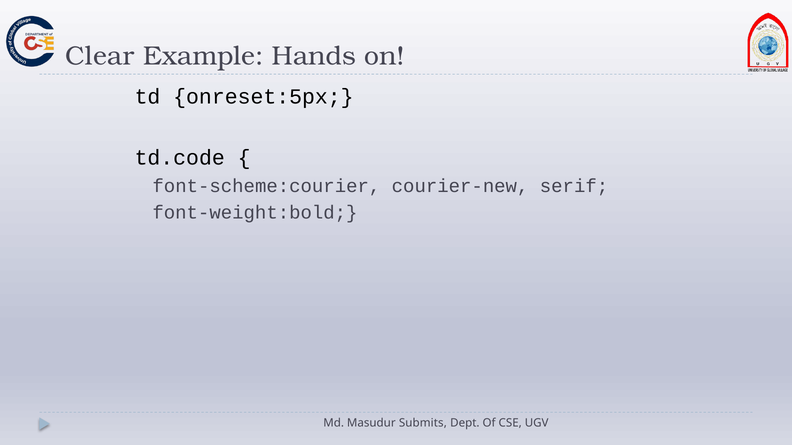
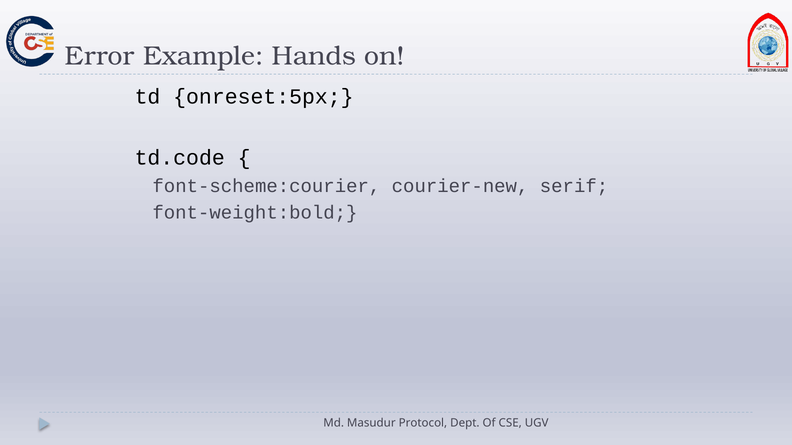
Clear: Clear -> Error
Submits: Submits -> Protocol
